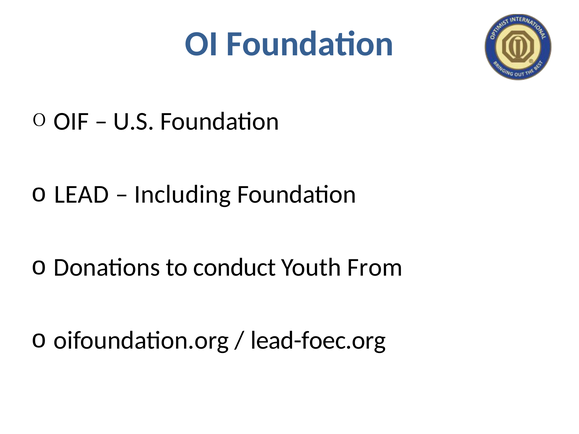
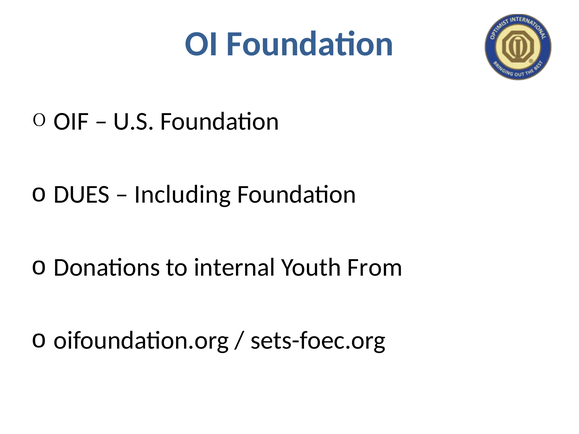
LEAD: LEAD -> DUES
conduct: conduct -> internal
lead-foec.org: lead-foec.org -> sets-foec.org
